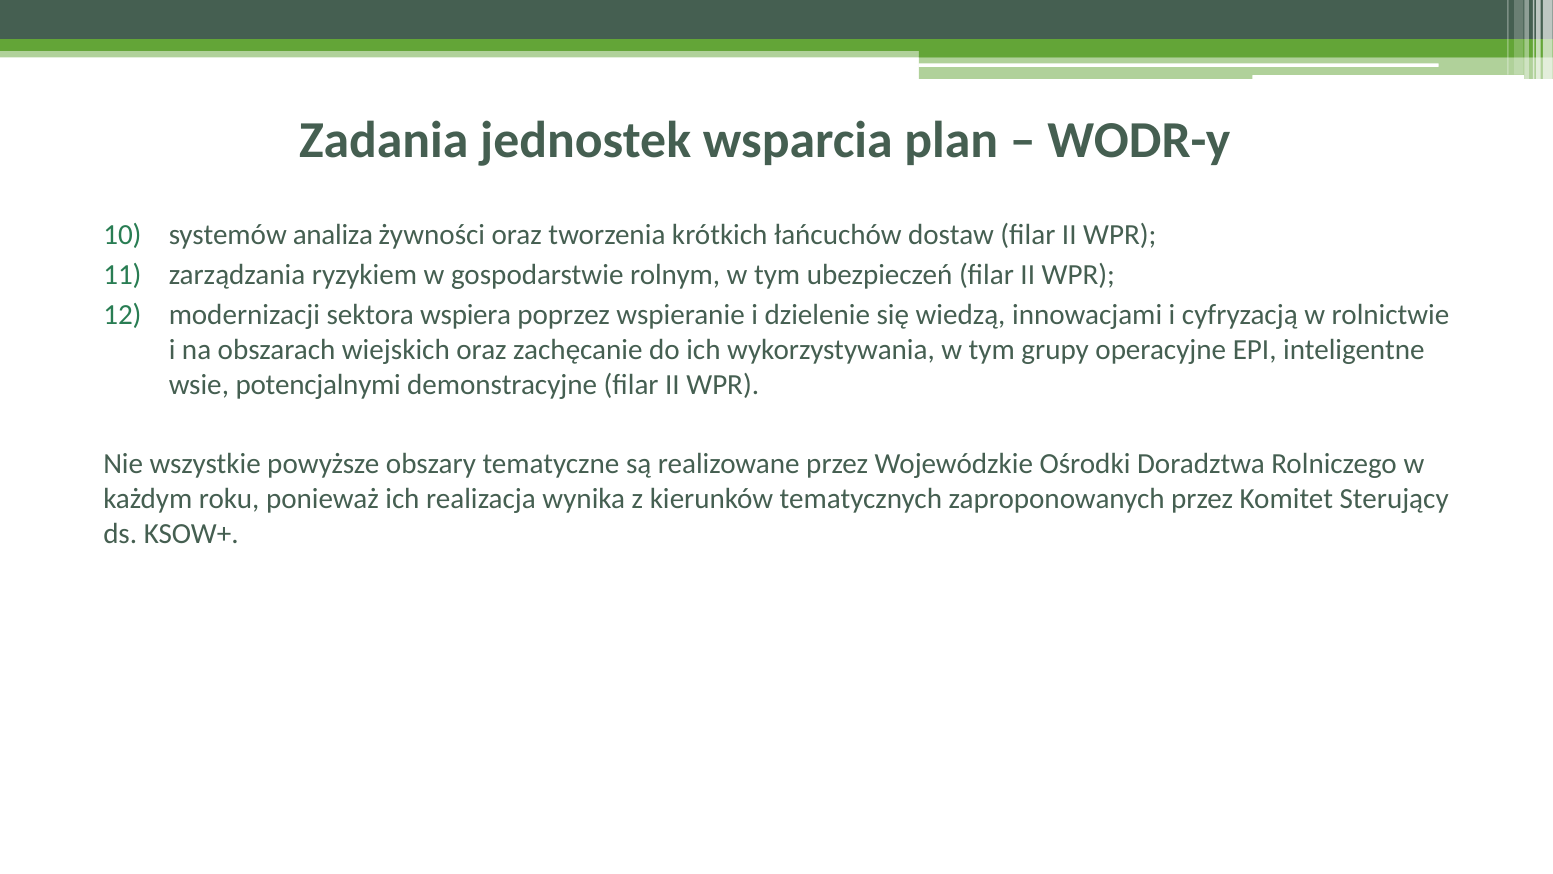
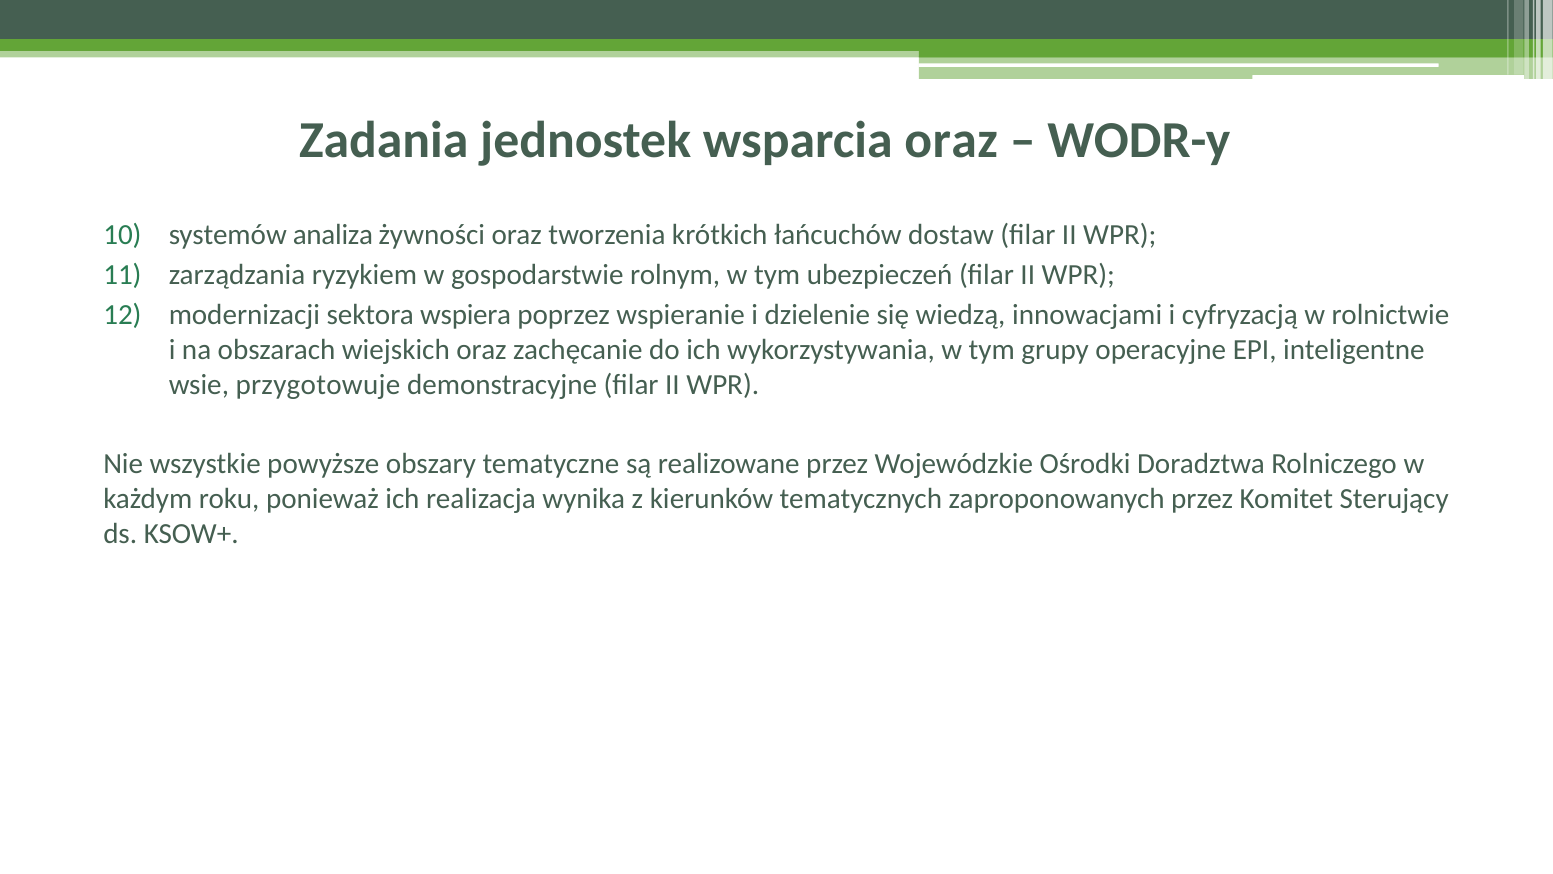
wsparcia plan: plan -> oraz
potencjalnymi: potencjalnymi -> przygotowuje
